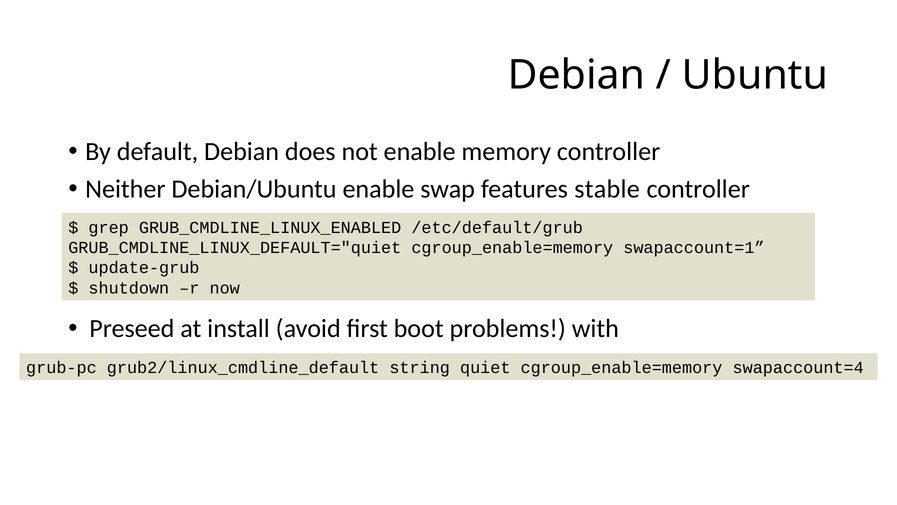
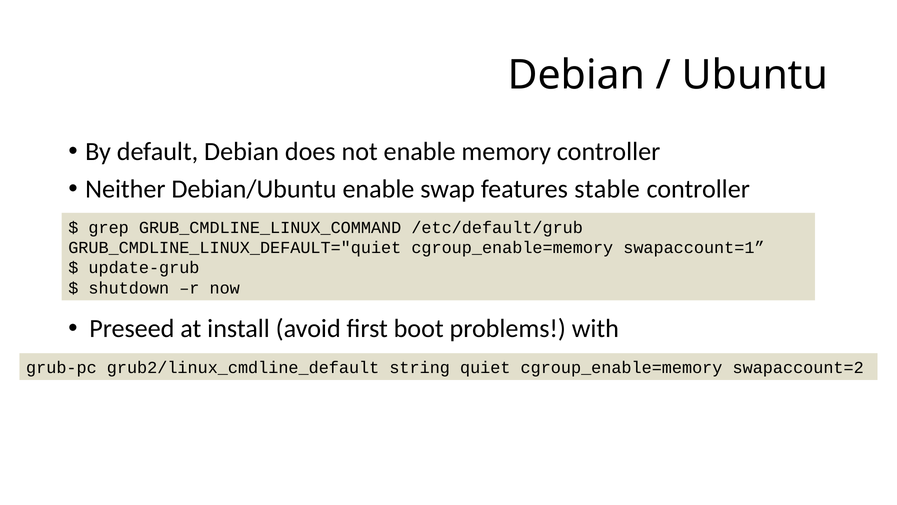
GRUB_CMDLINE_LINUX_ENABLED: GRUB_CMDLINE_LINUX_ENABLED -> GRUB_CMDLINE_LINUX_COMMAND
swapaccount=4: swapaccount=4 -> swapaccount=2
